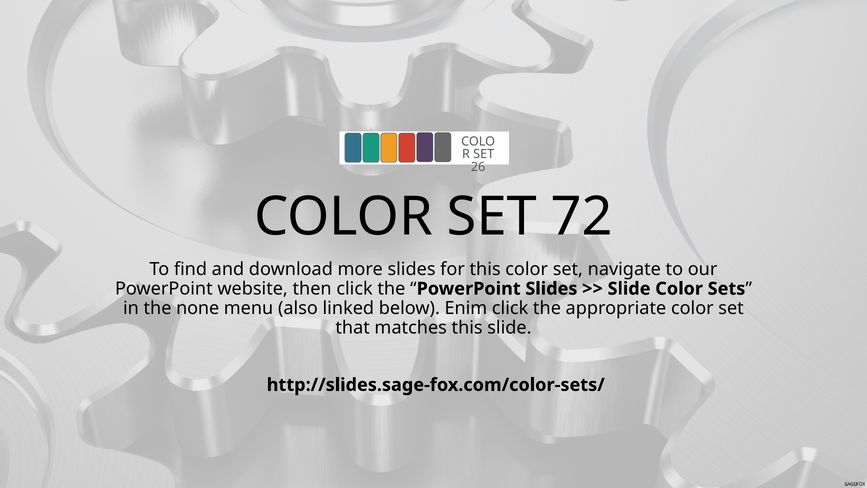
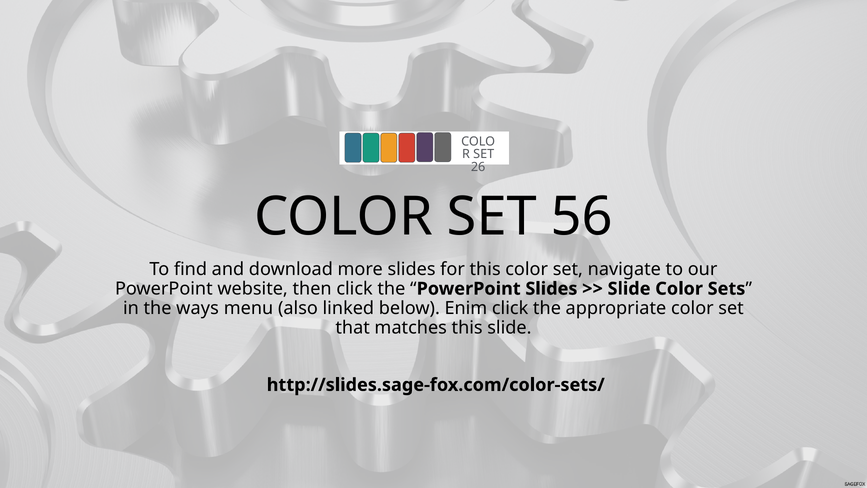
72: 72 -> 56
none: none -> ways
